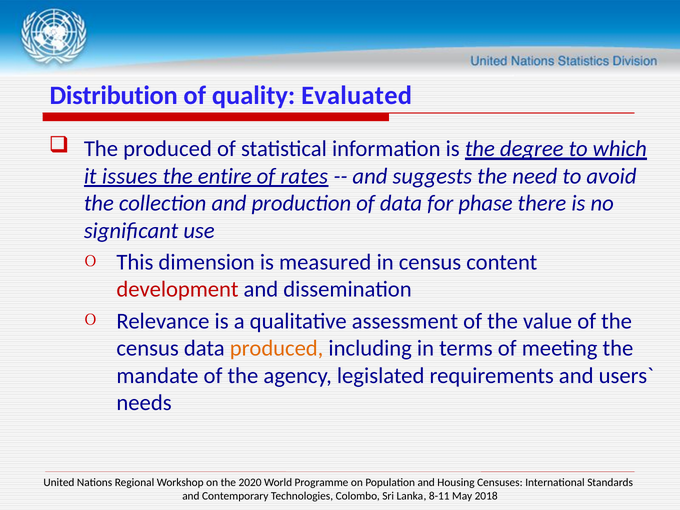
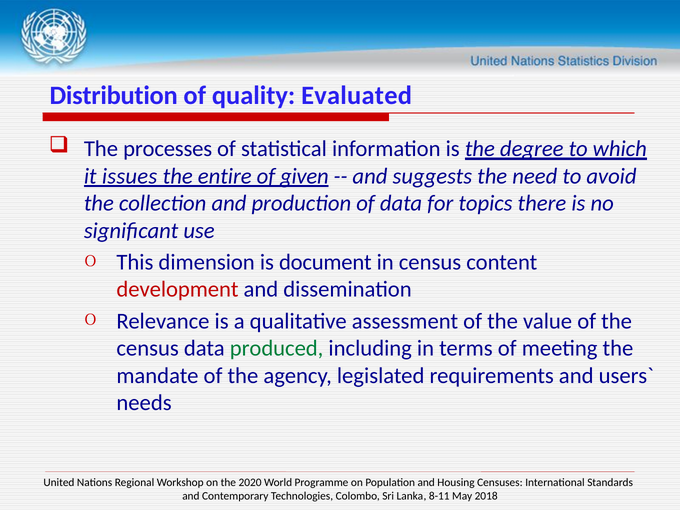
The produced: produced -> processes
rates: rates -> given
phase: phase -> topics
measured: measured -> document
produced at (277, 348) colour: orange -> green
